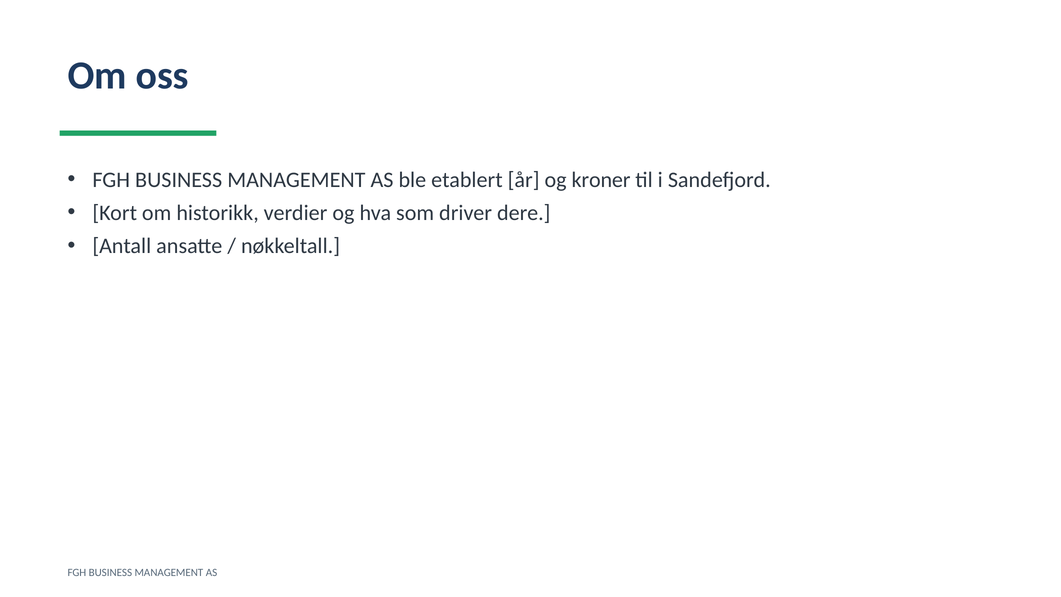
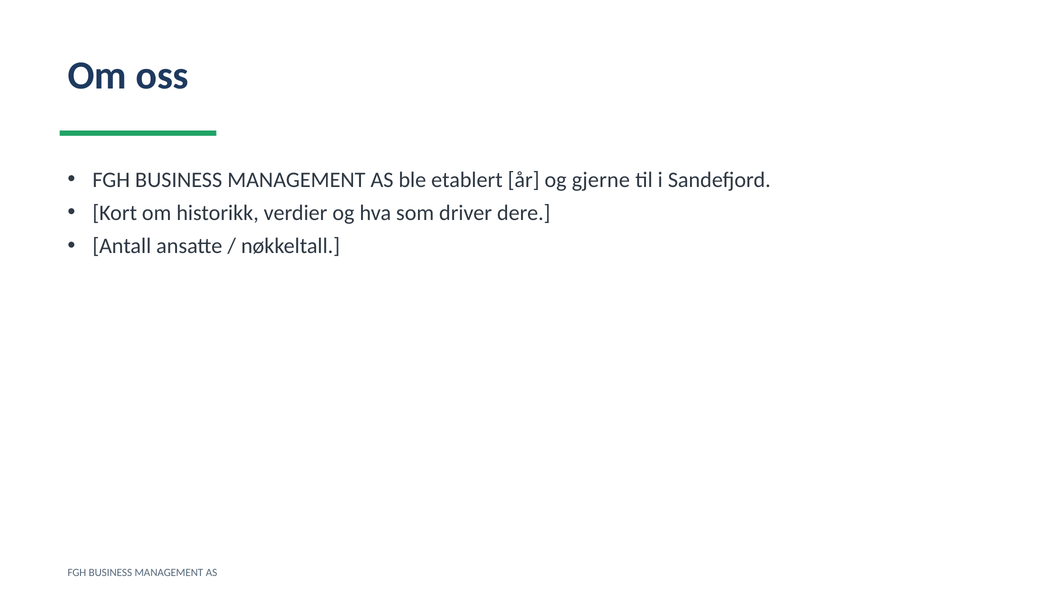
kroner: kroner -> gjerne
